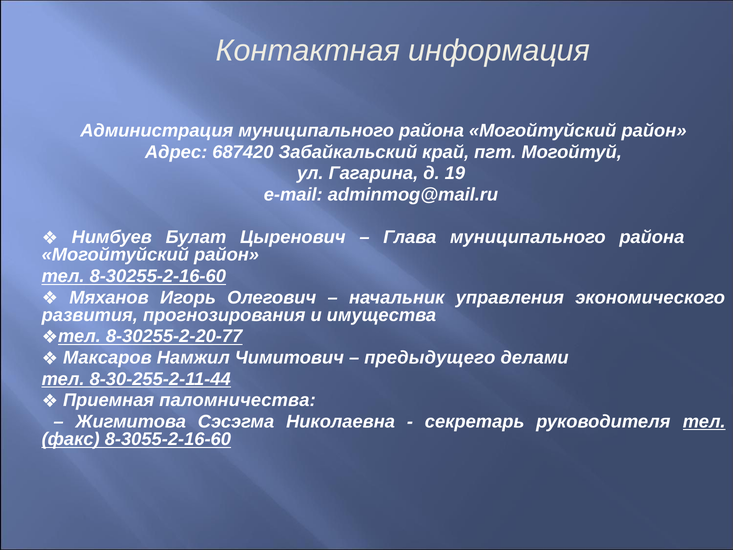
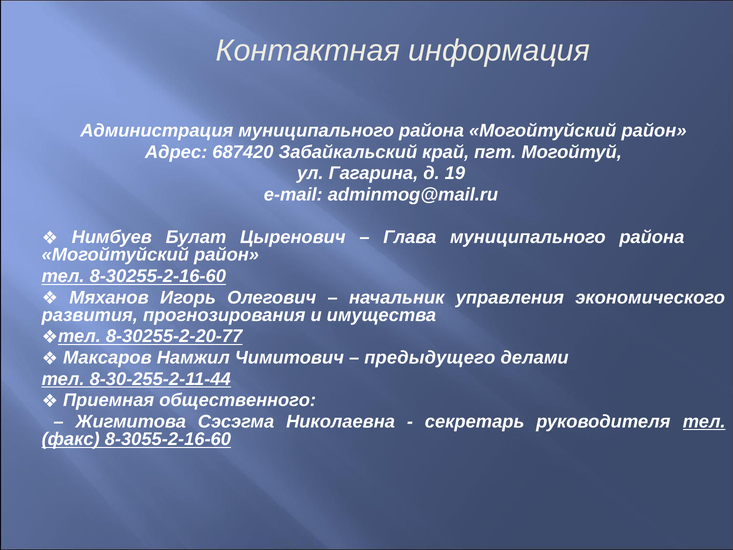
паломничества: паломничества -> общественного
